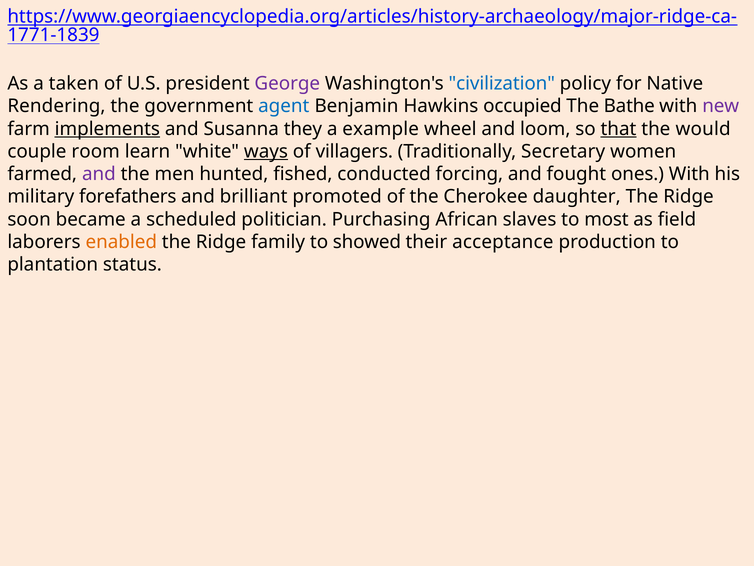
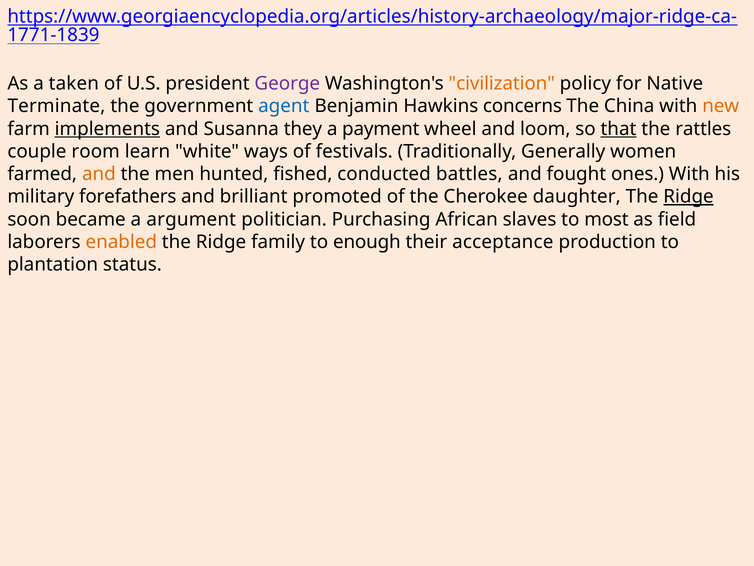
civilization colour: blue -> orange
Rendering: Rendering -> Terminate
occupied: occupied -> concerns
Bathe: Bathe -> China
new colour: purple -> orange
example: example -> payment
would: would -> rattles
ways underline: present -> none
villagers: villagers -> festivals
Secretary: Secretary -> Generally
and at (99, 174) colour: purple -> orange
forcing: forcing -> battles
Ridge at (689, 197) underline: none -> present
scheduled: scheduled -> argument
showed: showed -> enough
